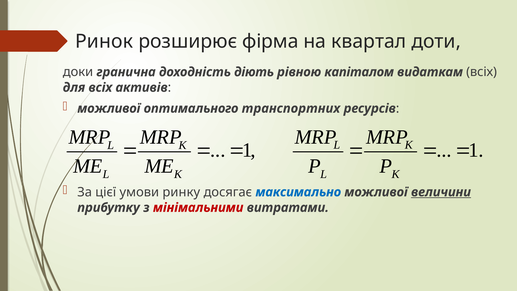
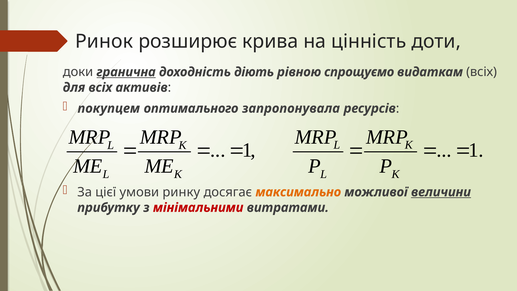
фірма: фірма -> крива
квартал: квартал -> цінність
гранична underline: none -> present
капіталом: капіталом -> спрощуємо
можливої at (109, 108): можливої -> покупцем
транспортних: транспортних -> запропонувала
максимально colour: blue -> orange
